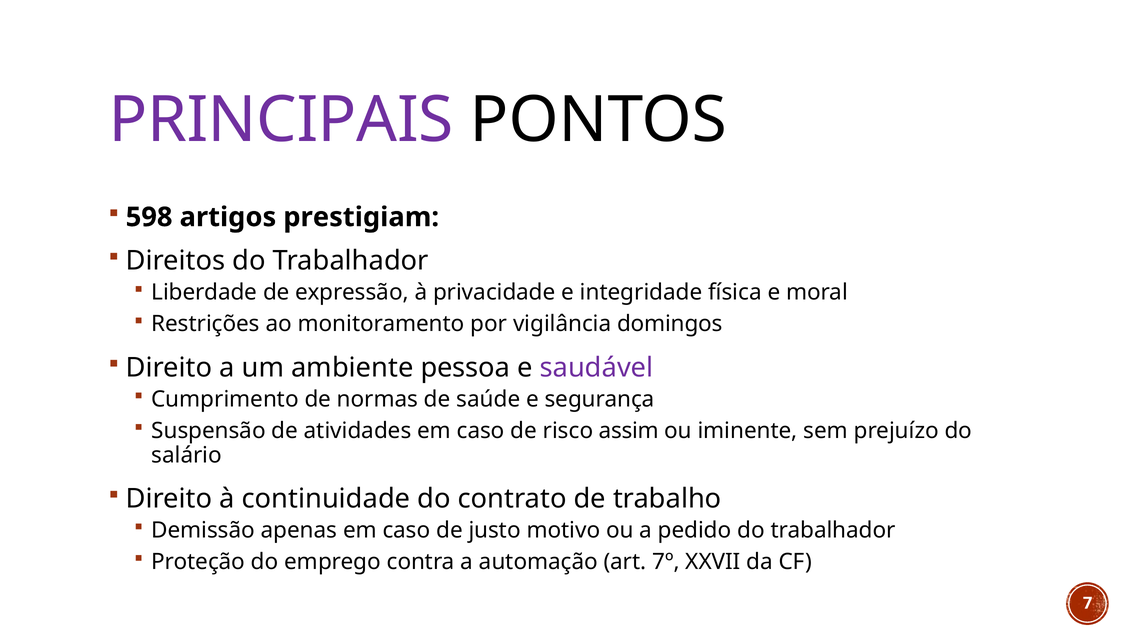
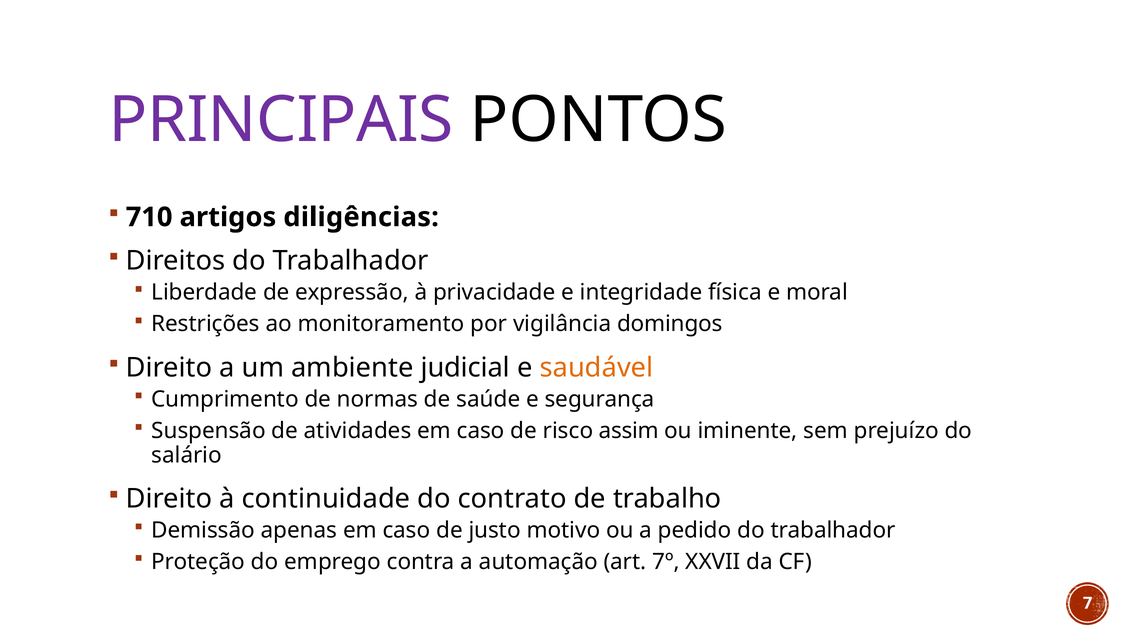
598: 598 -> 710
prestigiam: prestigiam -> diligências
pessoa: pessoa -> judicial
saudável colour: purple -> orange
